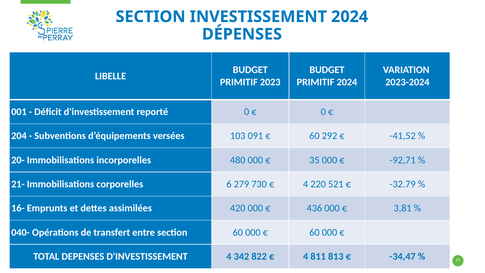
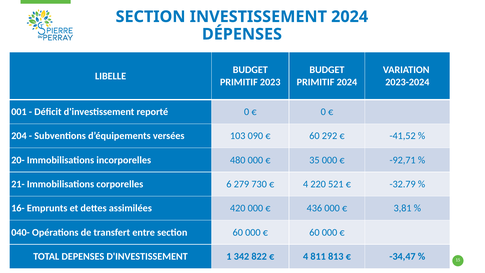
091: 091 -> 090
D'INVESTISSEMENT 4: 4 -> 1
